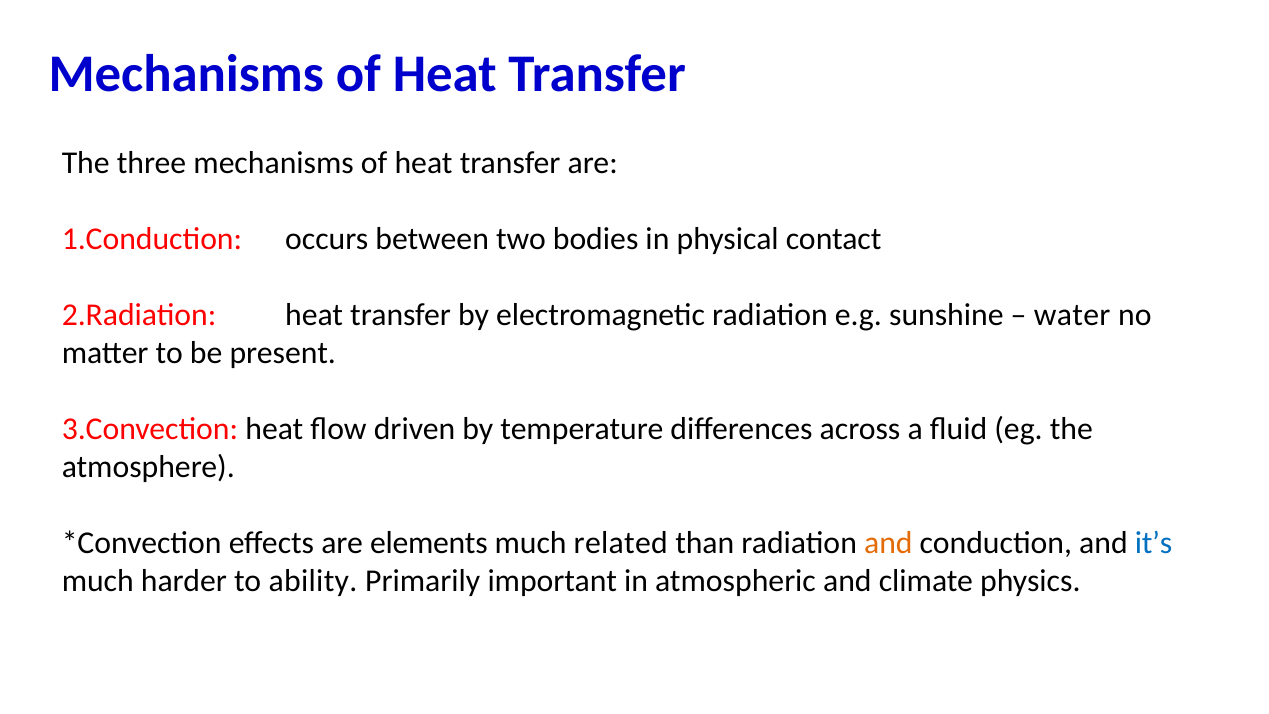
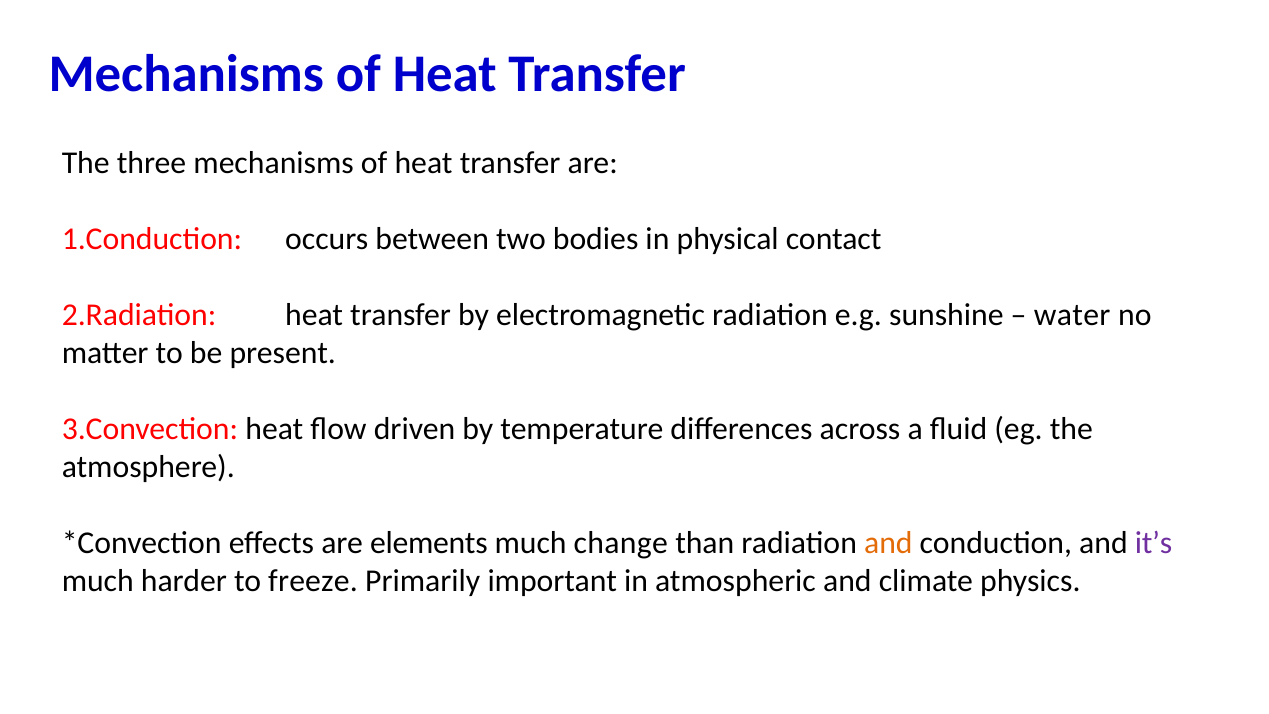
related: related -> change
it’s colour: blue -> purple
ability: ability -> freeze
